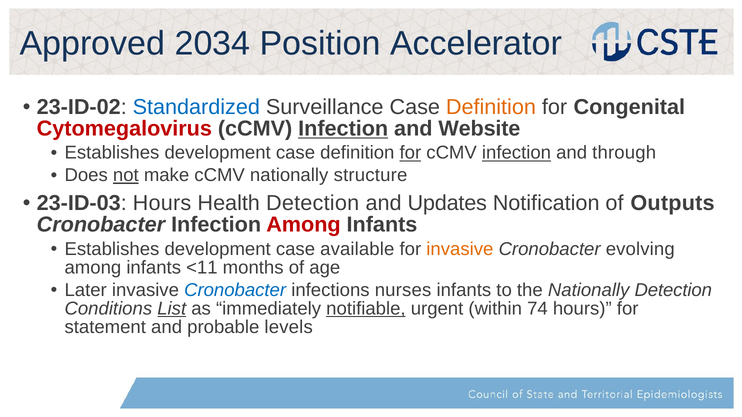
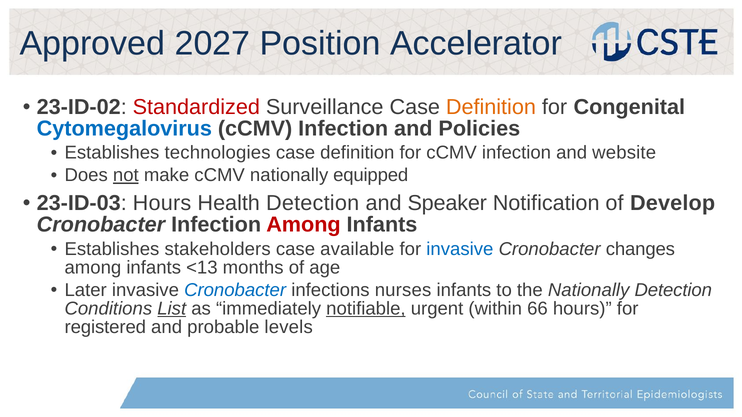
2034: 2034 -> 2027
Standardized colour: blue -> red
Cytomegalovirus colour: red -> blue
Infection at (343, 129) underline: present -> none
Website: Website -> Policies
development at (218, 153): development -> technologies
for at (410, 153) underline: present -> none
infection at (517, 153) underline: present -> none
through: through -> website
structure: structure -> equipped
Updates: Updates -> Speaker
Outputs: Outputs -> Develop
development at (218, 249): development -> stakeholders
invasive at (460, 249) colour: orange -> blue
evolving: evolving -> changes
<11: <11 -> <13
74: 74 -> 66
statement: statement -> registered
